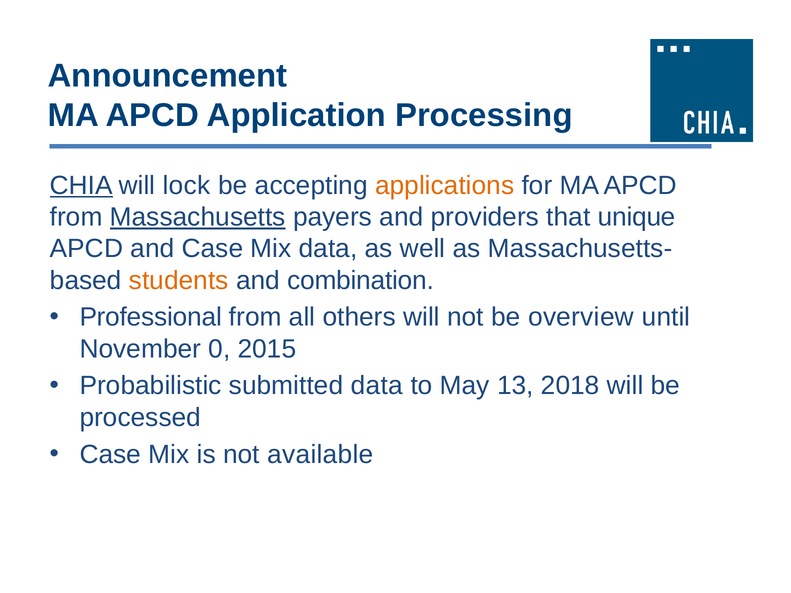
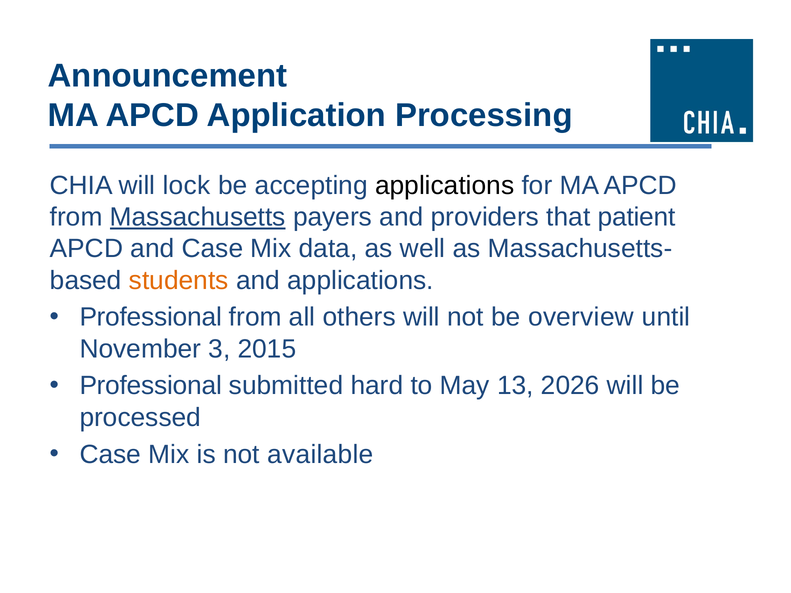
CHIA underline: present -> none
applications at (445, 186) colour: orange -> black
unique: unique -> patient
and combination: combination -> applications
0: 0 -> 3
Probabilistic at (151, 386): Probabilistic -> Professional
submitted data: data -> hard
2018: 2018 -> 2026
